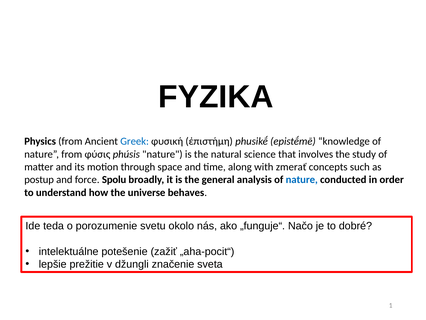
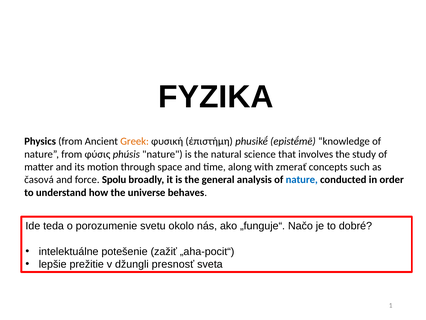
Greek colour: blue -> orange
postup: postup -> časová
značenie: značenie -> presnosť
